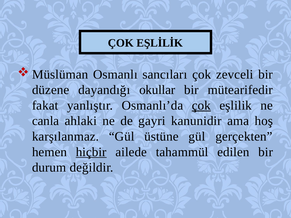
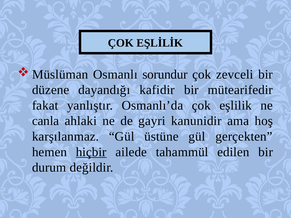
sancıları: sancıları -> sorundur
okullar: okullar -> kafidir
çok at (201, 106) underline: present -> none
